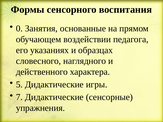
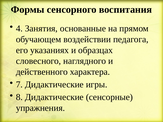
0: 0 -> 4
5: 5 -> 7
7: 7 -> 8
